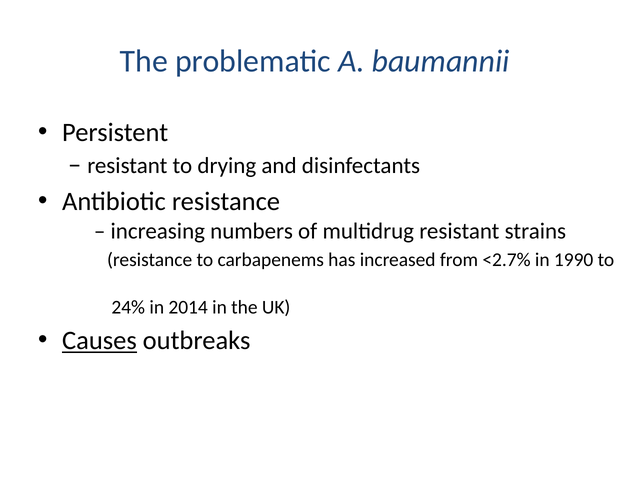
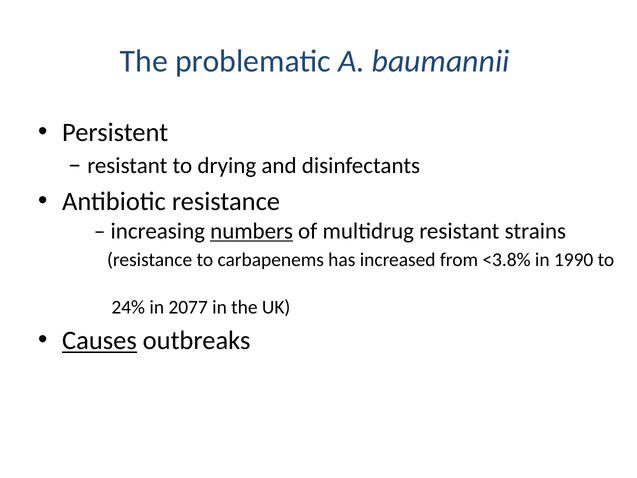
numbers underline: none -> present
<2.7%: <2.7% -> <3.8%
2014: 2014 -> 2077
